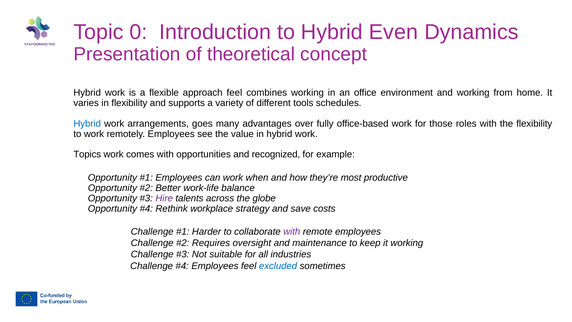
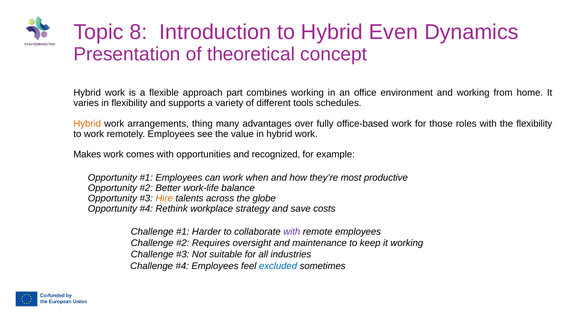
0: 0 -> 8
approach feel: feel -> part
Hybrid at (87, 124) colour: blue -> orange
goes: goes -> thing
Topics: Topics -> Makes
Hire colour: purple -> orange
